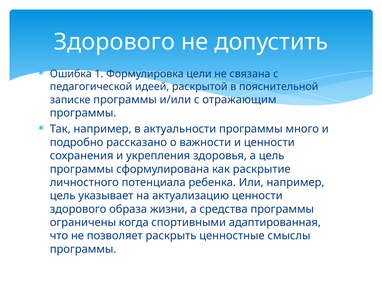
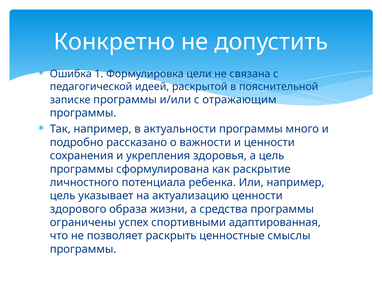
Здорового at (114, 42): Здорового -> Конкретно
когда: когда -> успех
